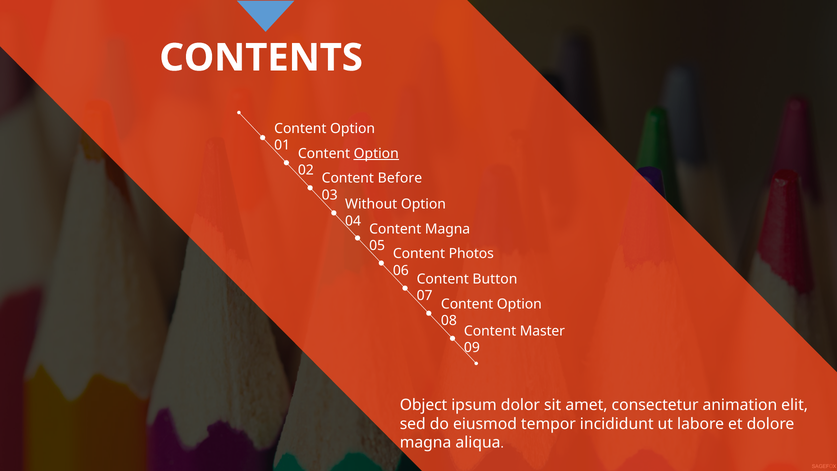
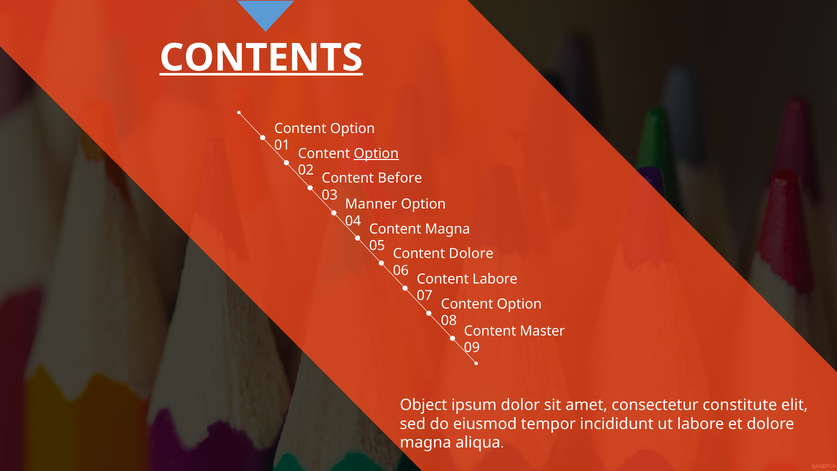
CONTENTS underline: none -> present
Without: Without -> Manner
Content Photos: Photos -> Dolore
Content Button: Button -> Labore
animation: animation -> constitute
